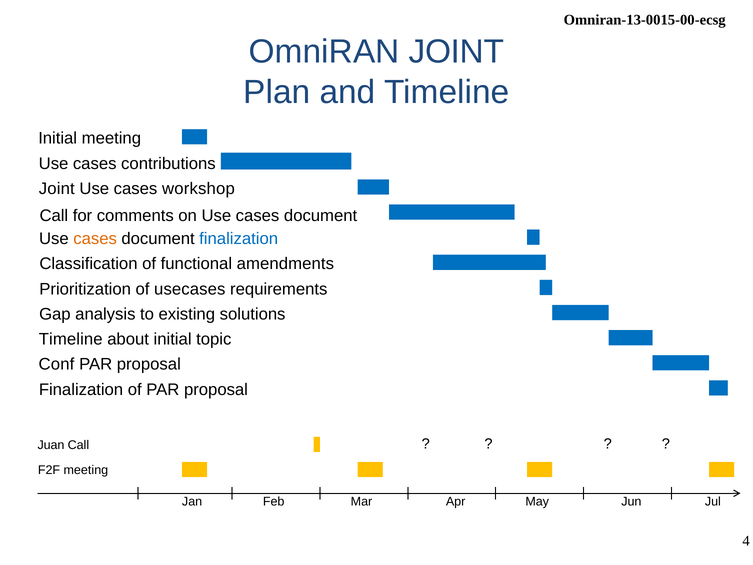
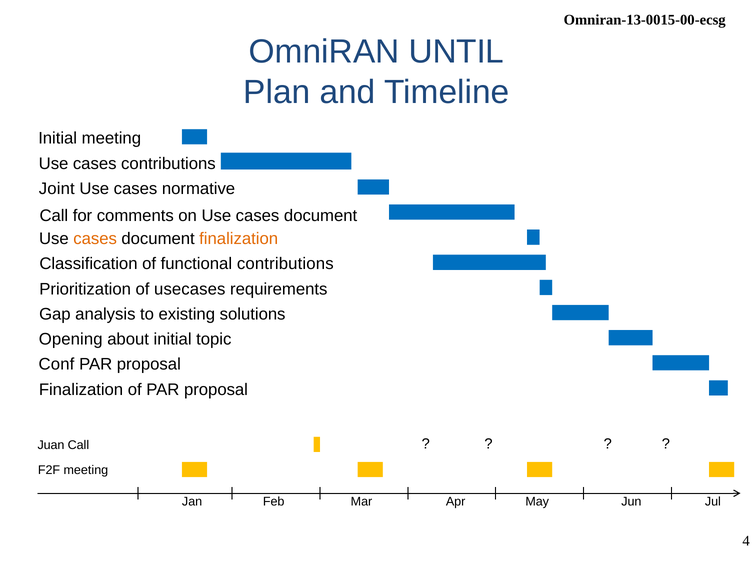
OmniRAN JOINT: JOINT -> UNTIL
workshop: workshop -> normative
finalization at (239, 239) colour: blue -> orange
functional amendments: amendments -> contributions
Timeline at (71, 339): Timeline -> Opening
